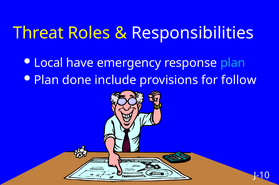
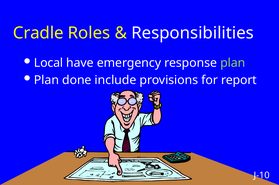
Threat: Threat -> Cradle
plan at (233, 63) colour: light blue -> light green
follow: follow -> report
